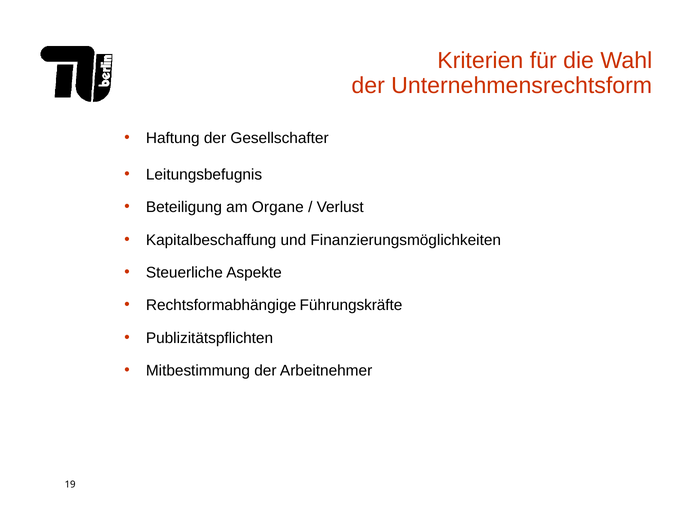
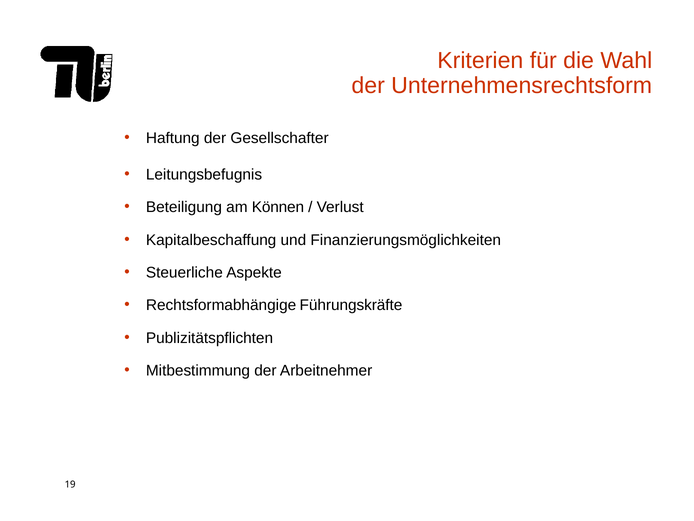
Organe: Organe -> Können
